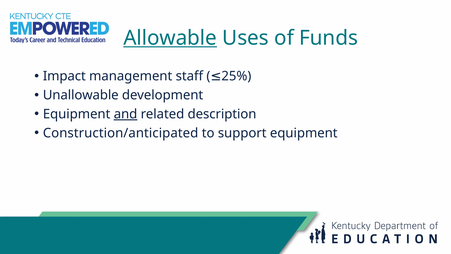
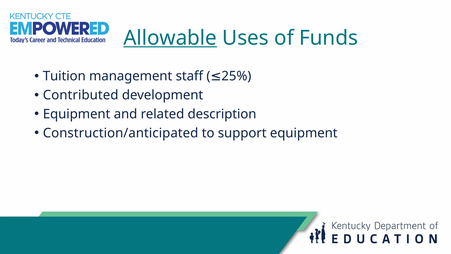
Impact: Impact -> Tuition
Unallowable: Unallowable -> Contributed
and underline: present -> none
